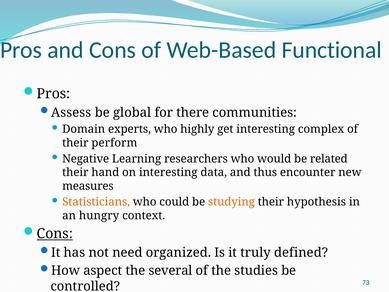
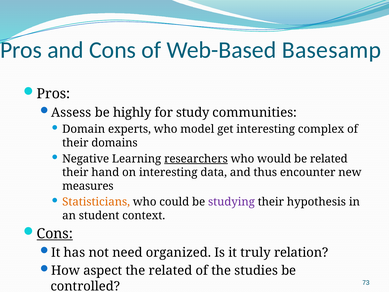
Functional: Functional -> Basesamp
global: global -> highly
there: there -> study
highly: highly -> model
perform: perform -> domains
researchers underline: none -> present
studying colour: orange -> purple
hungry: hungry -> student
defined: defined -> relation
the several: several -> related
